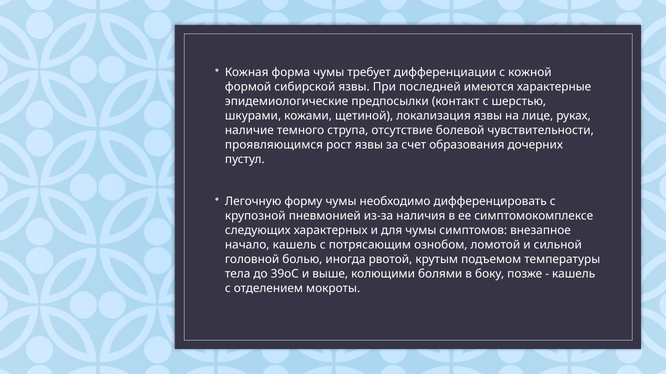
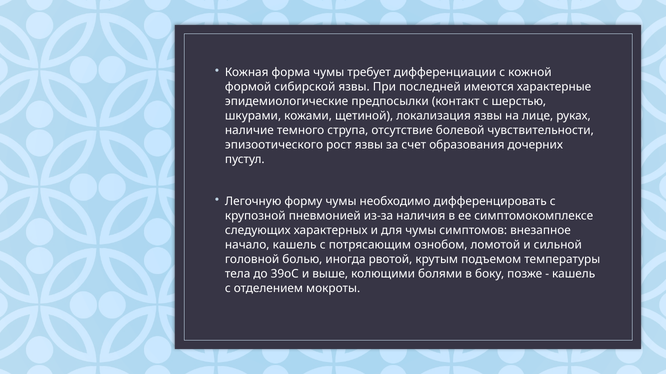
проявляющимся: проявляющимся -> эпизоотического
